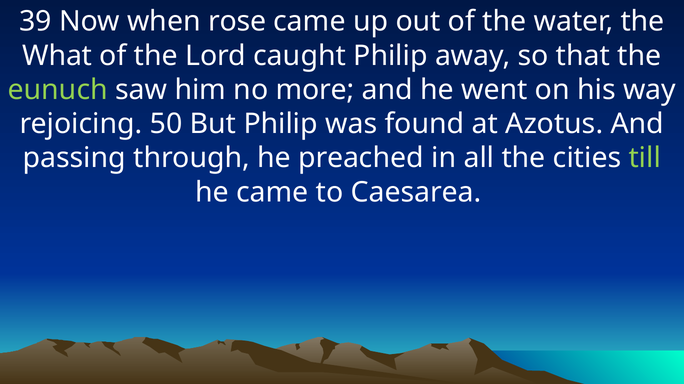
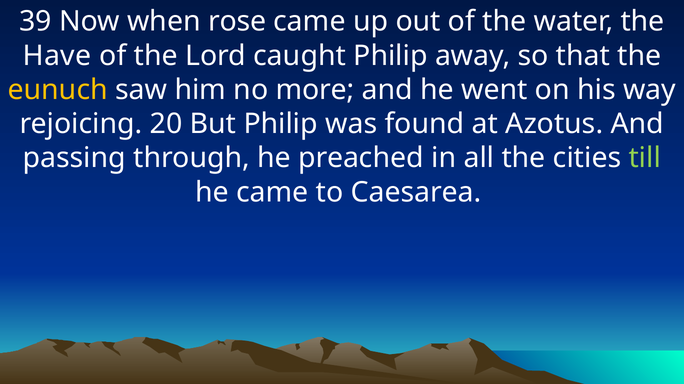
What: What -> Have
eunuch colour: light green -> yellow
50: 50 -> 20
